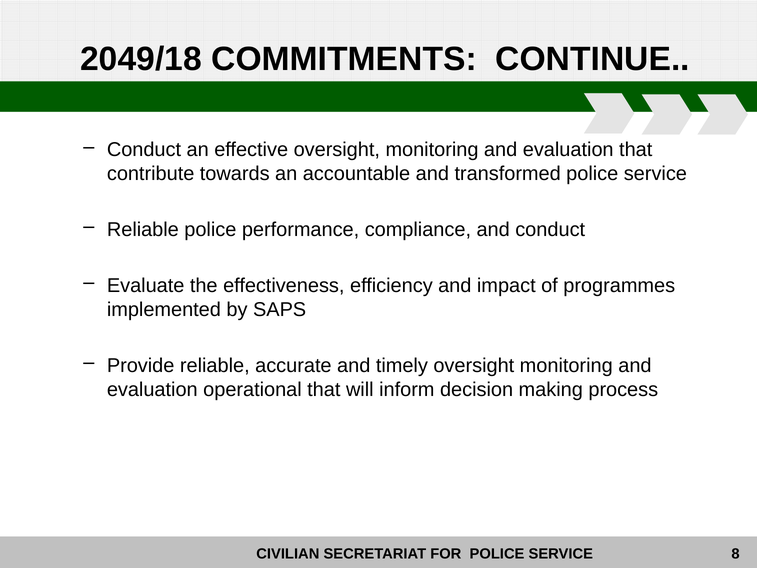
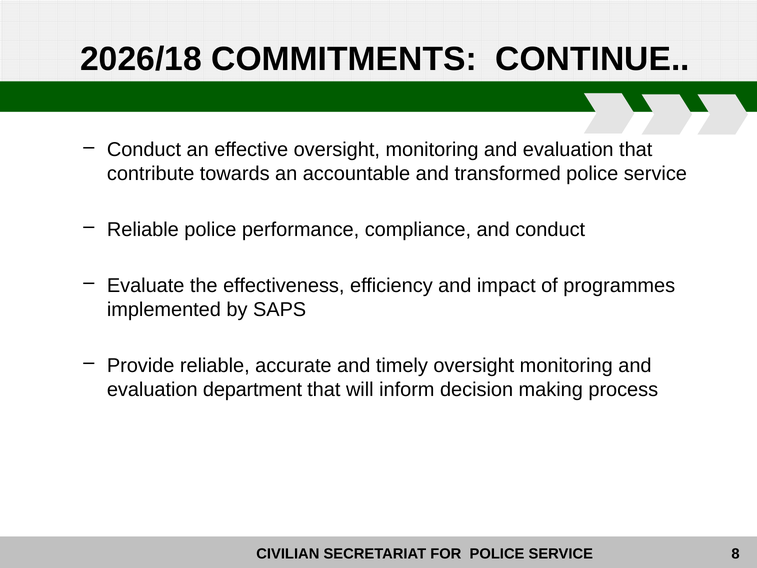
2049/18: 2049/18 -> 2026/18
operational: operational -> department
